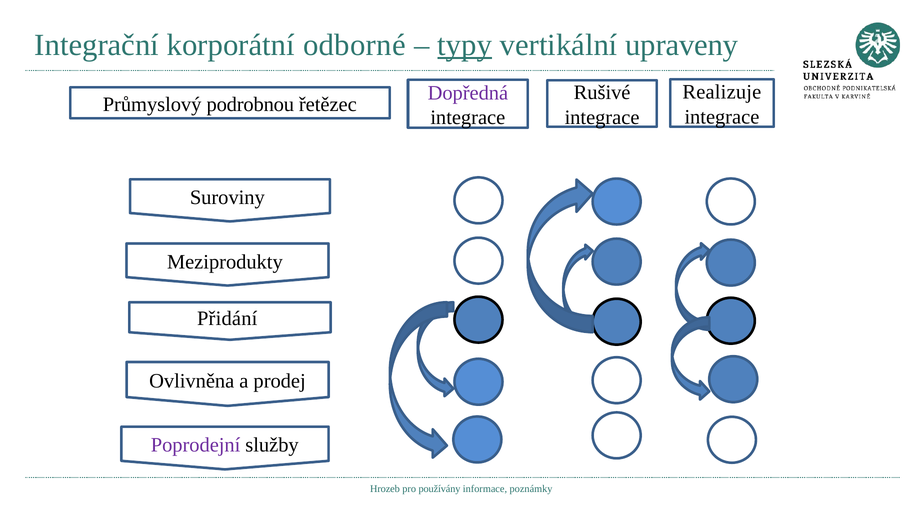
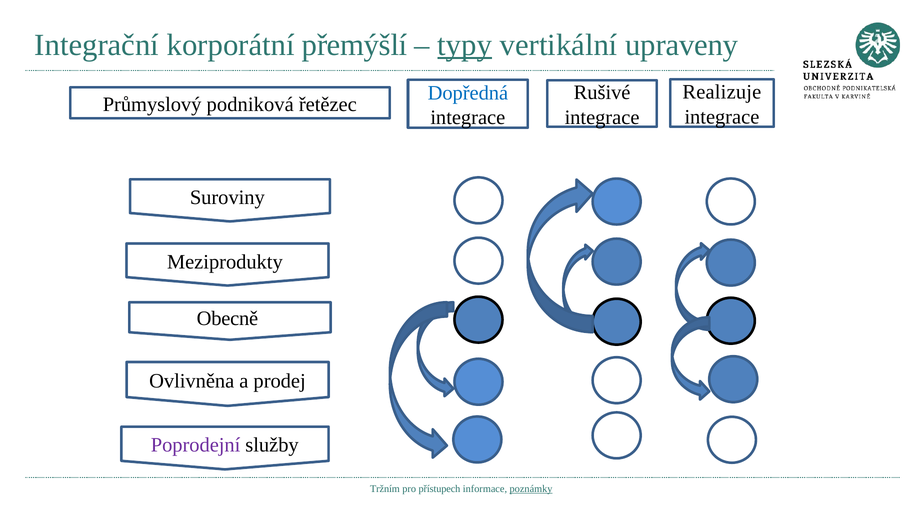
odborné: odborné -> přemýšlí
Dopředná colour: purple -> blue
podrobnou: podrobnou -> podniková
Přidání: Přidání -> Obecně
Hrozeb: Hrozeb -> Tržním
používány: používány -> přístupech
poznámky underline: none -> present
